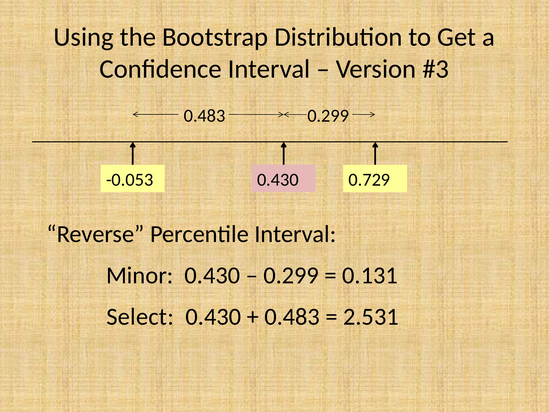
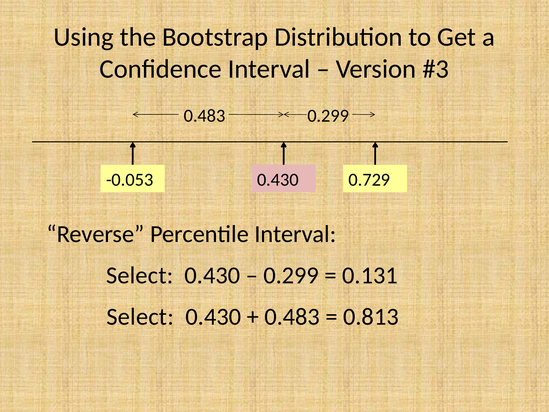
Minor at (140, 275): Minor -> Select
2.531: 2.531 -> 0.813
